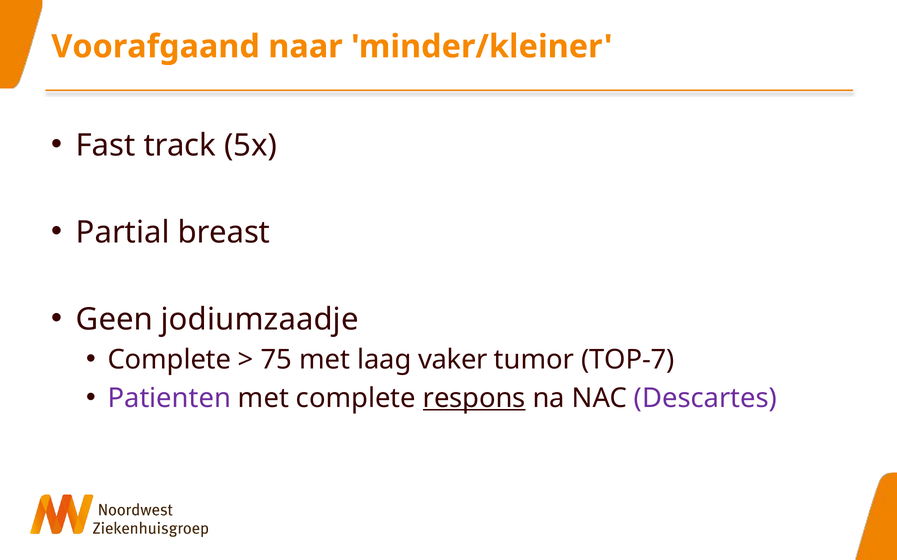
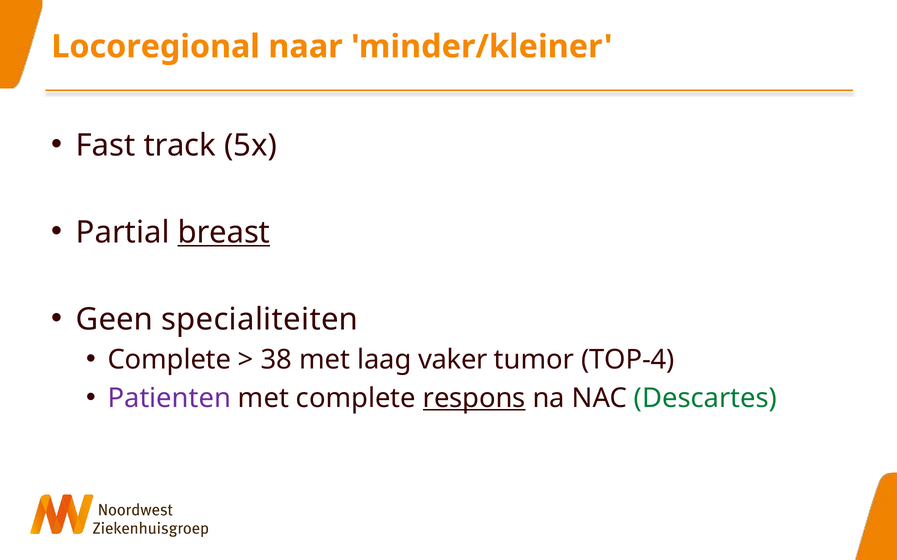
Voorafgaand: Voorafgaand -> Locoregional
breast underline: none -> present
jodiumzaadje: jodiumzaadje -> specialiteiten
75: 75 -> 38
TOP-7: TOP-7 -> TOP-4
Descartes colour: purple -> green
